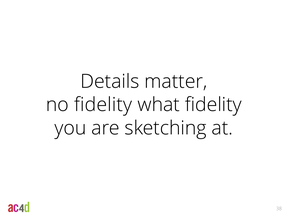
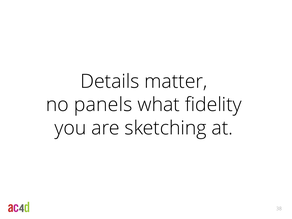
no fidelity: fidelity -> panels
